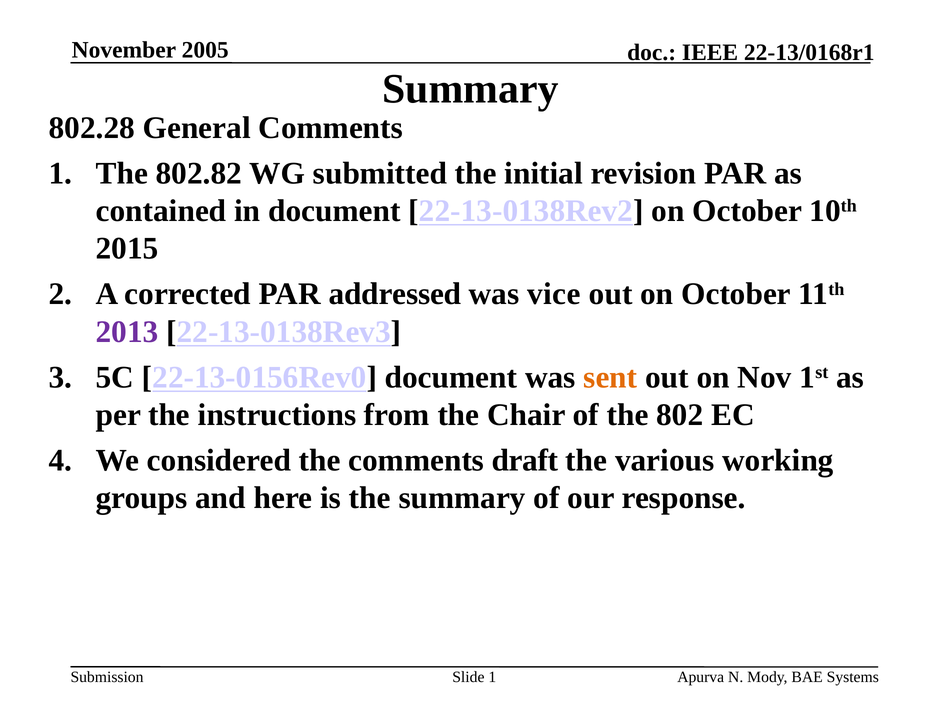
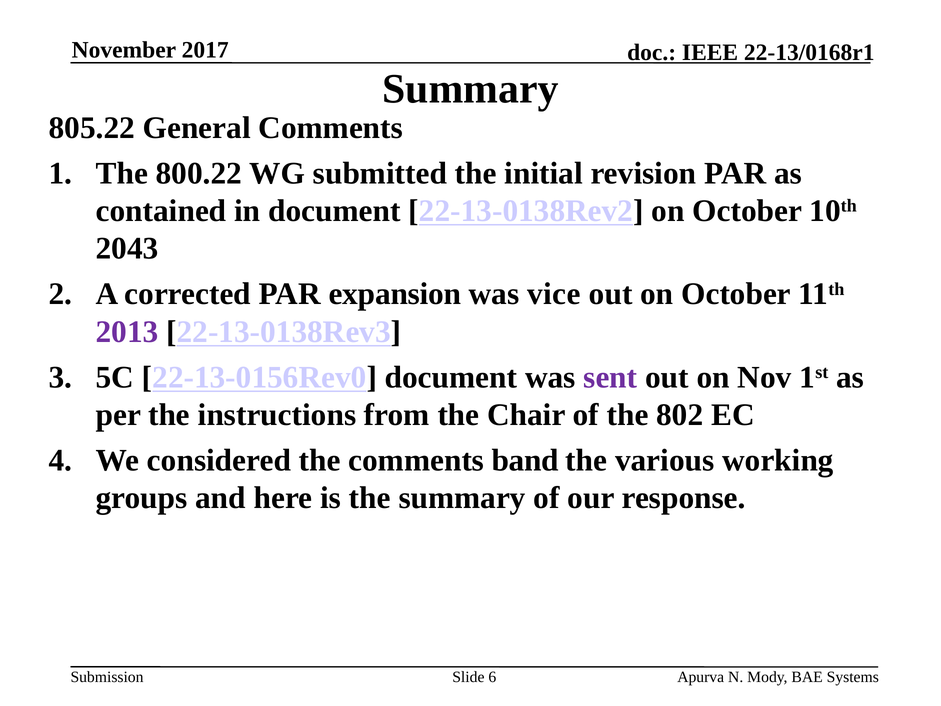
2005: 2005 -> 2017
802.28: 802.28 -> 805.22
802.82: 802.82 -> 800.22
2015: 2015 -> 2043
addressed: addressed -> expansion
sent colour: orange -> purple
draft: draft -> band
Slide 1: 1 -> 6
